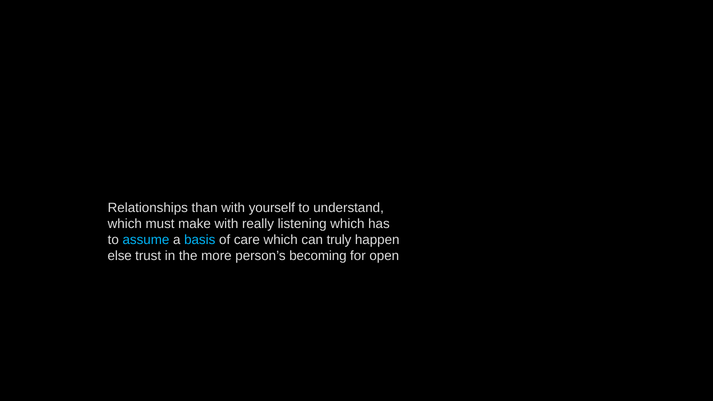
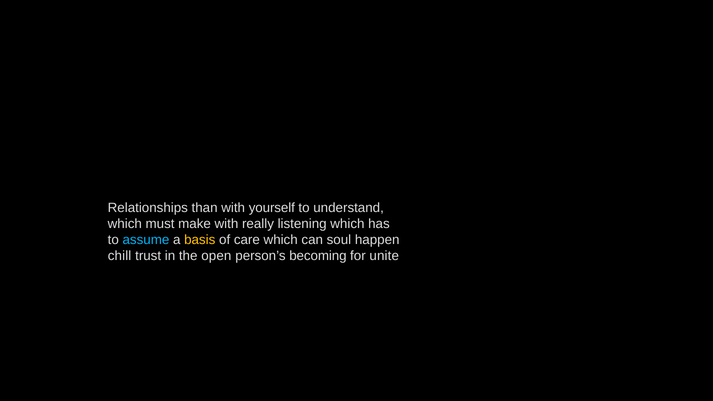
basis colour: light blue -> yellow
truly: truly -> soul
else: else -> chill
more: more -> open
open: open -> unite
